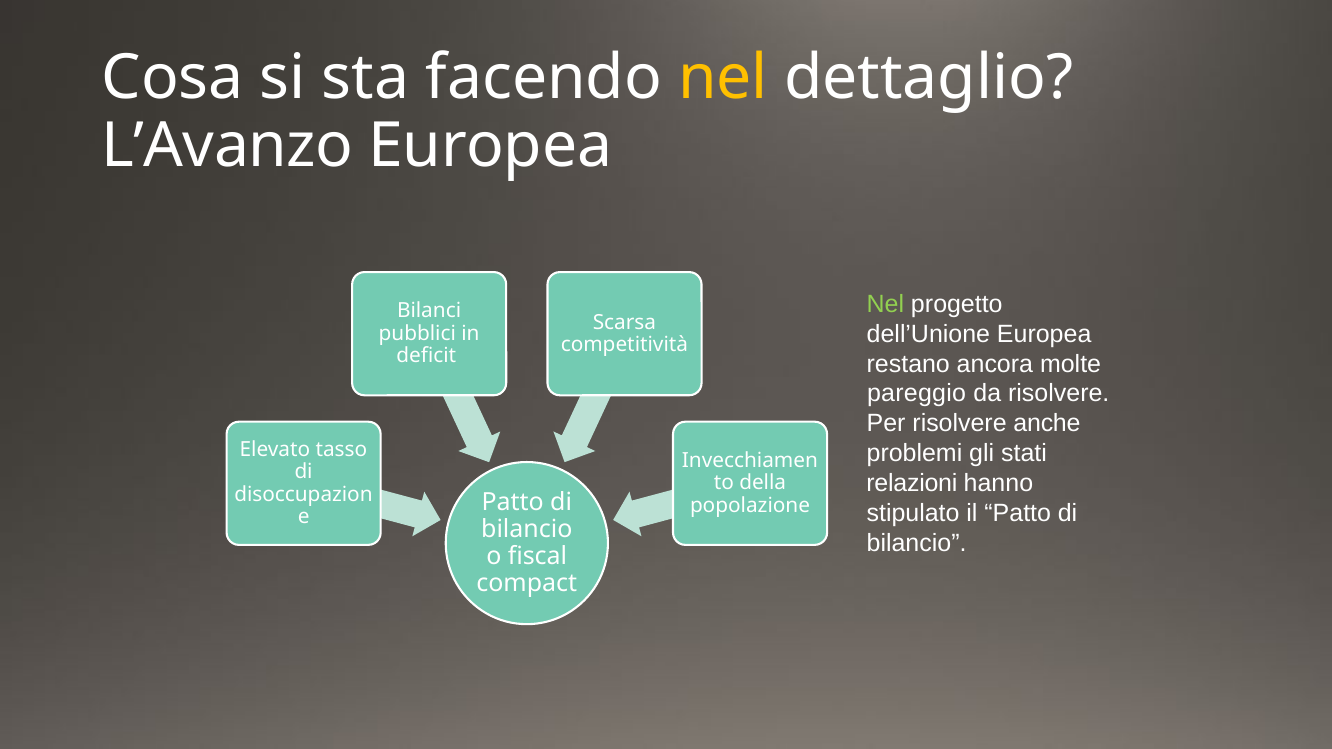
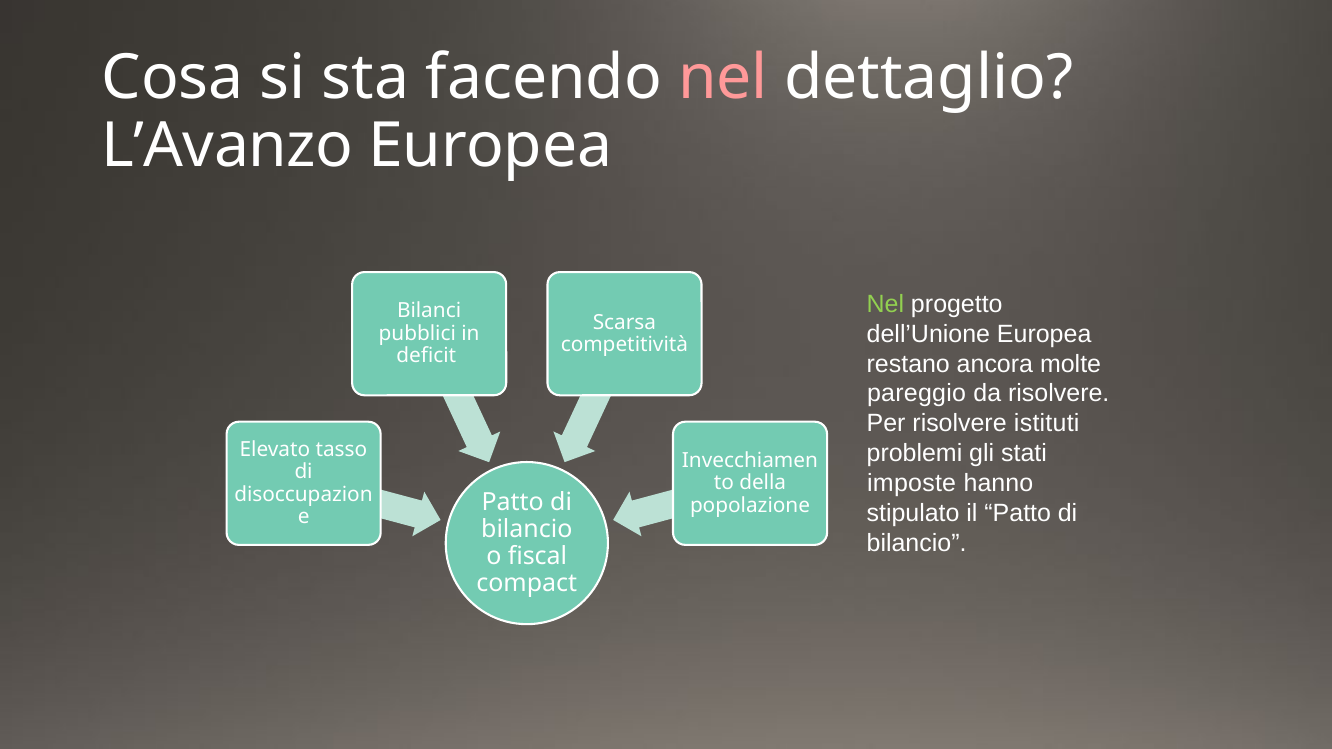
nel at (723, 78) colour: yellow -> pink
anche: anche -> istituti
relazioni: relazioni -> imposte
